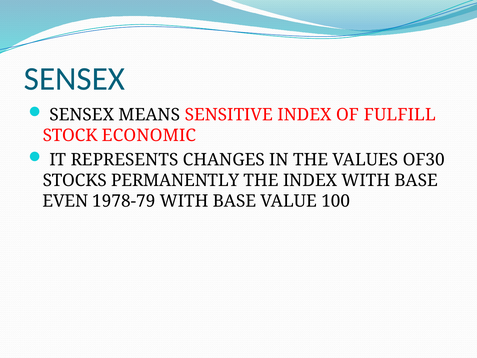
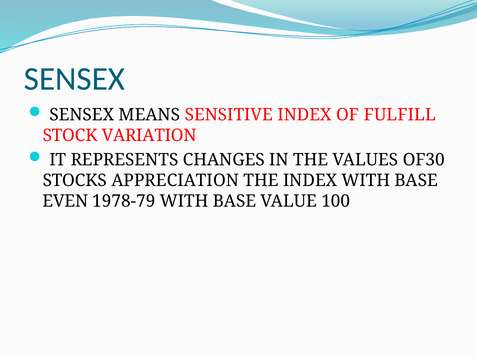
ECONOMIC: ECONOMIC -> VARIATION
PERMANENTLY: PERMANENTLY -> APPRECIATION
